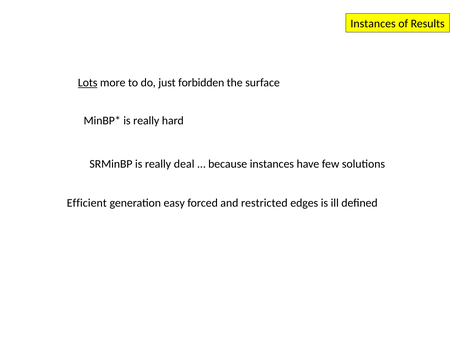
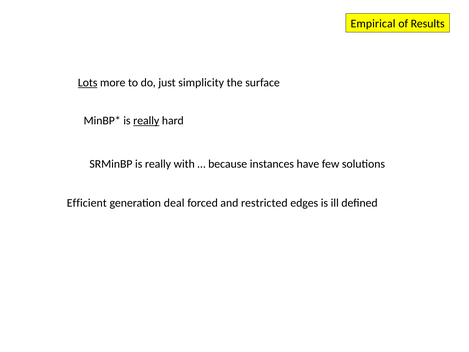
Instances at (373, 24): Instances -> Empirical
forbidden: forbidden -> simplicity
really at (146, 121) underline: none -> present
deal: deal -> with
easy: easy -> deal
